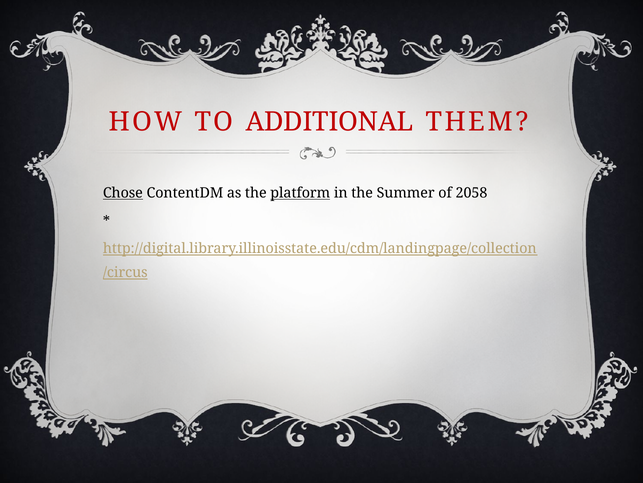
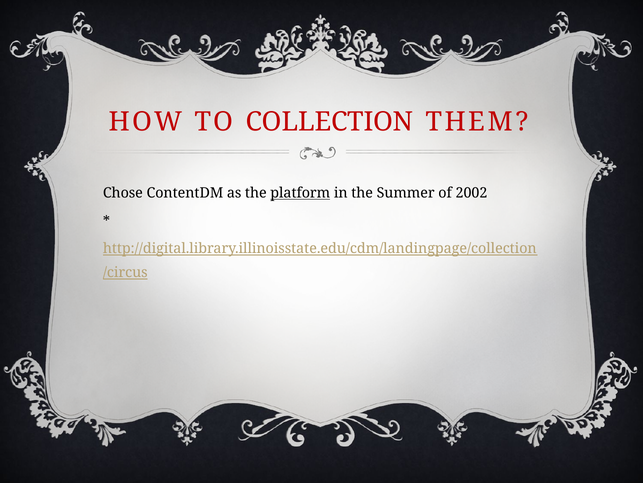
ADDITIONAL: ADDITIONAL -> COLLECTION
Chose underline: present -> none
2058: 2058 -> 2002
